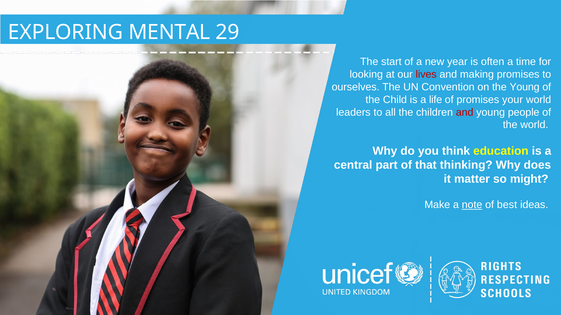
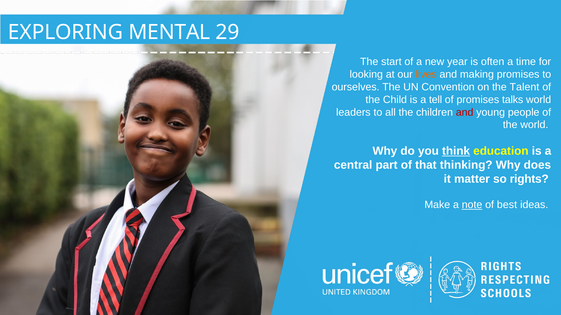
lives colour: red -> orange
the Young: Young -> Talent
life: life -> tell
your: your -> talks
think underline: none -> present
might: might -> rights
